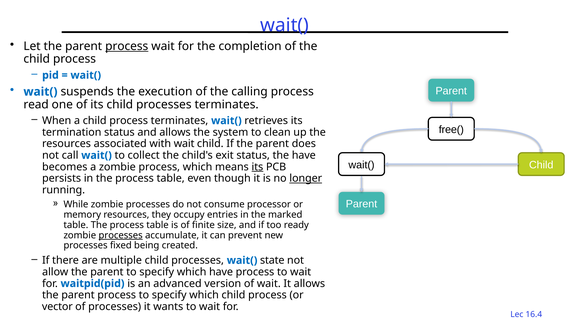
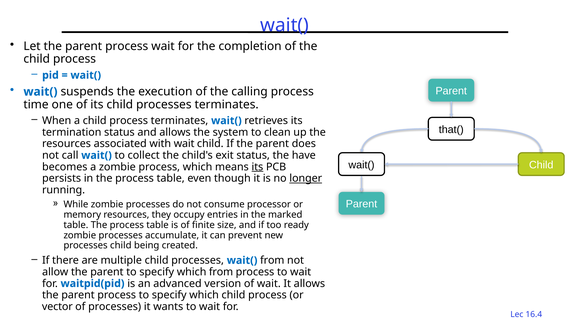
process at (127, 46) underline: present -> none
read: read -> time
free(: free( -> that(
processes at (121, 235) underline: present -> none
processes fixed: fixed -> child
wait( state: state -> from
which have: have -> from
